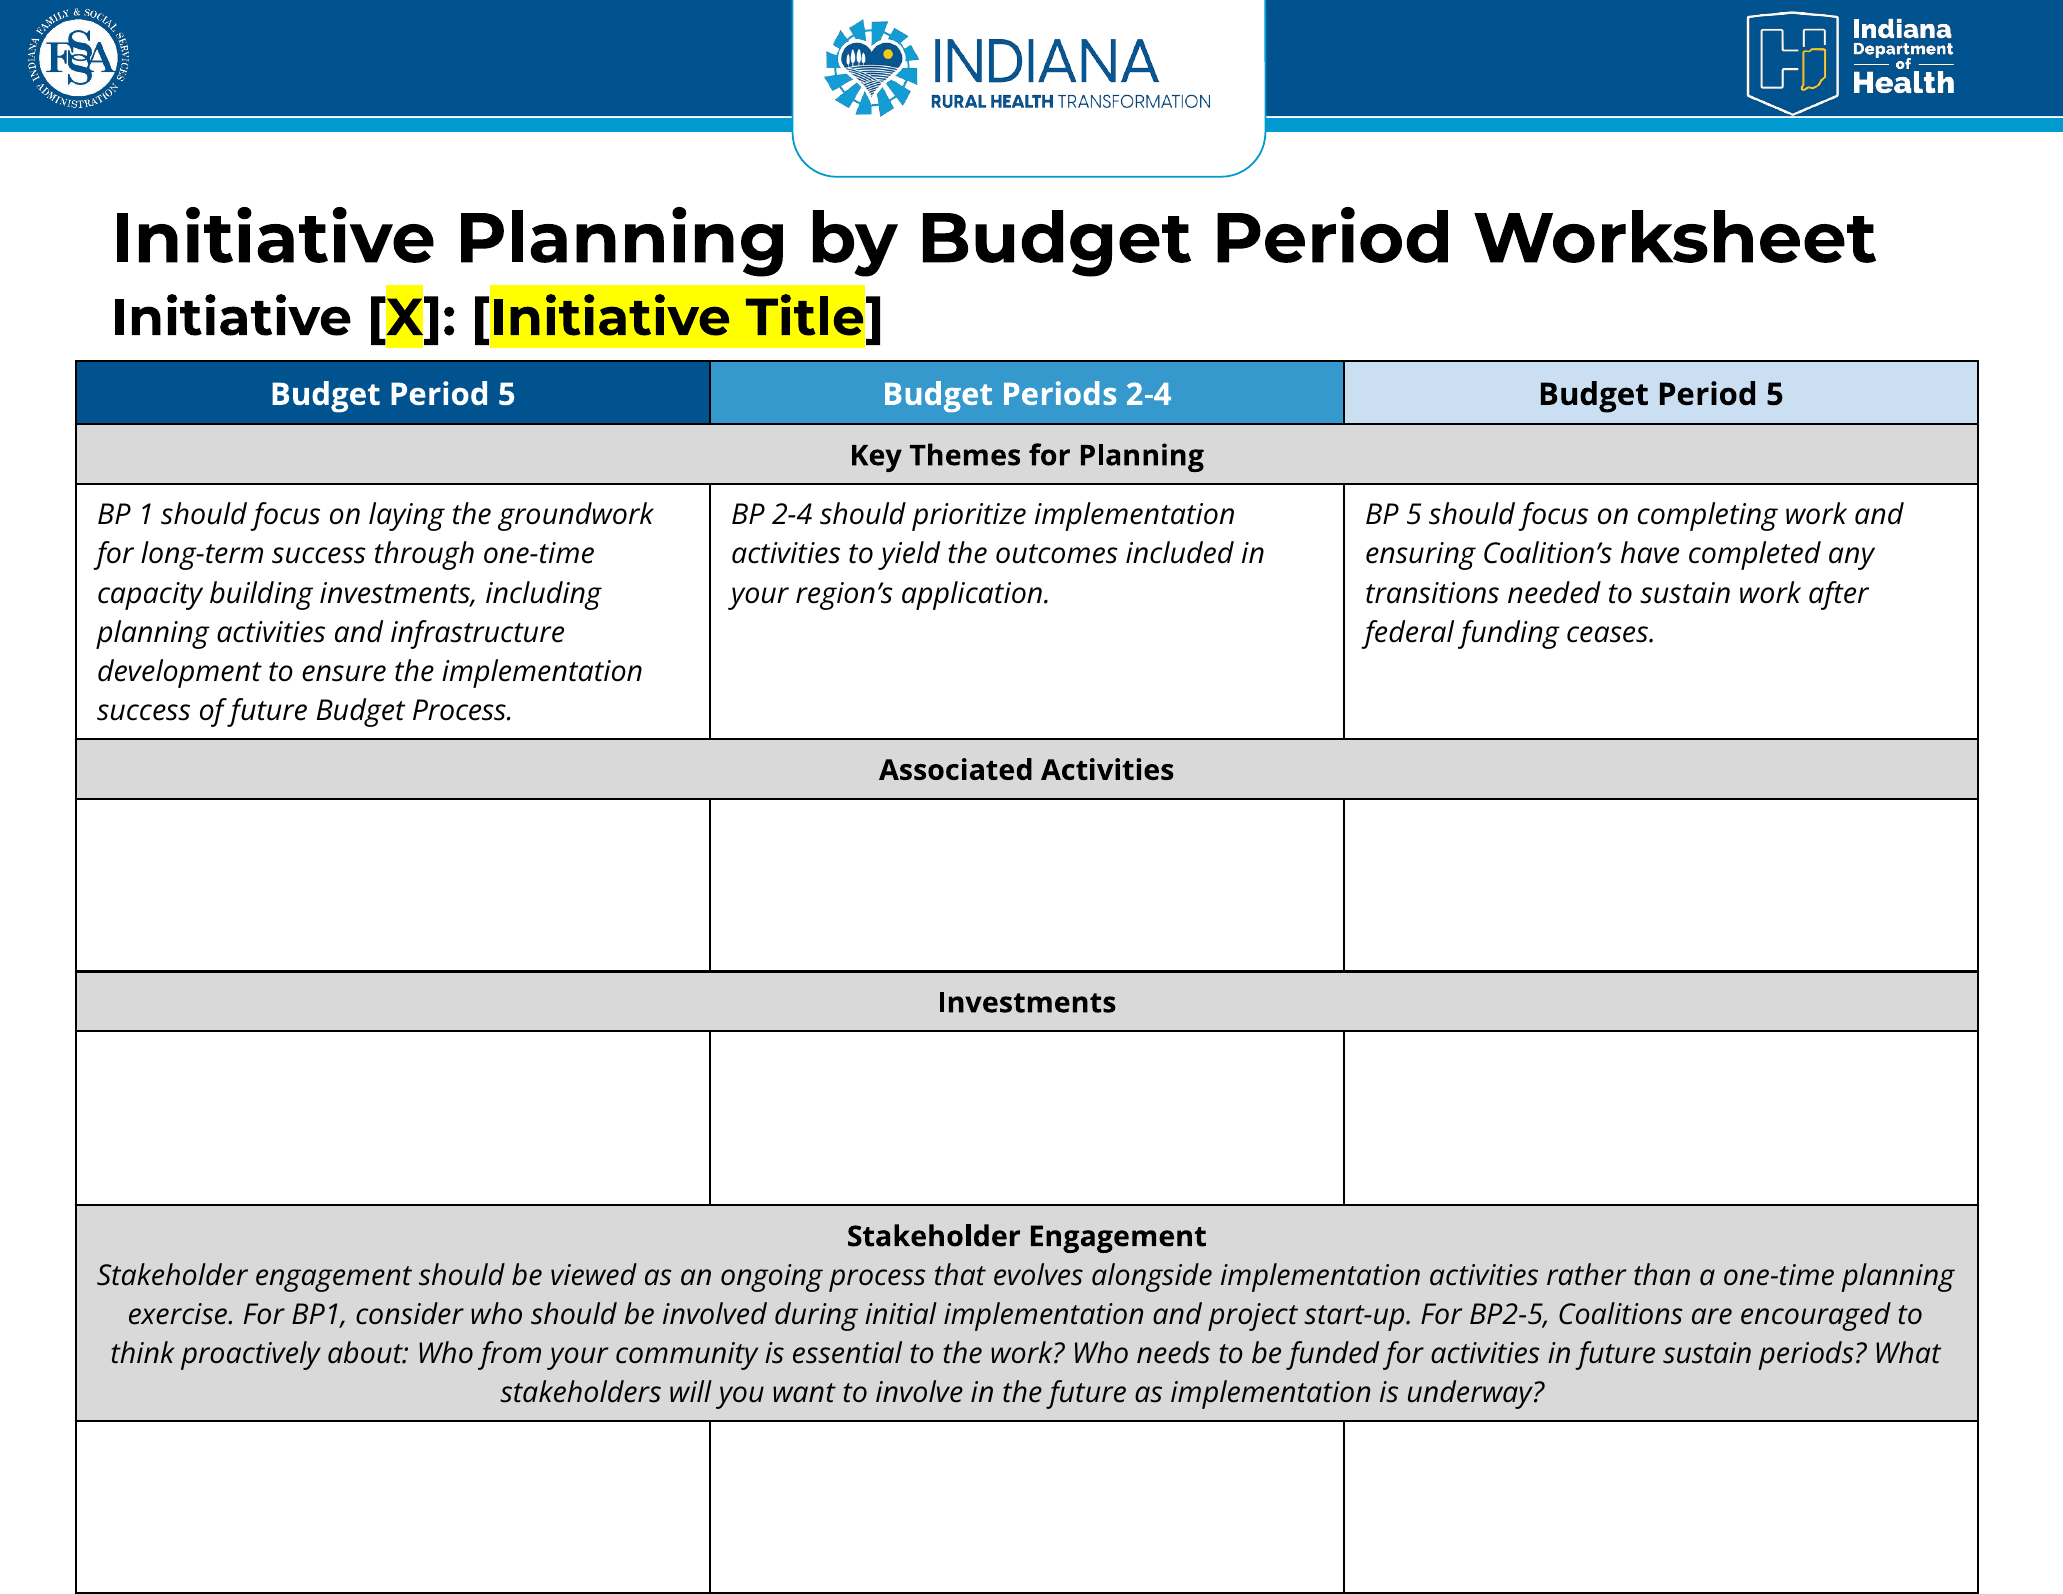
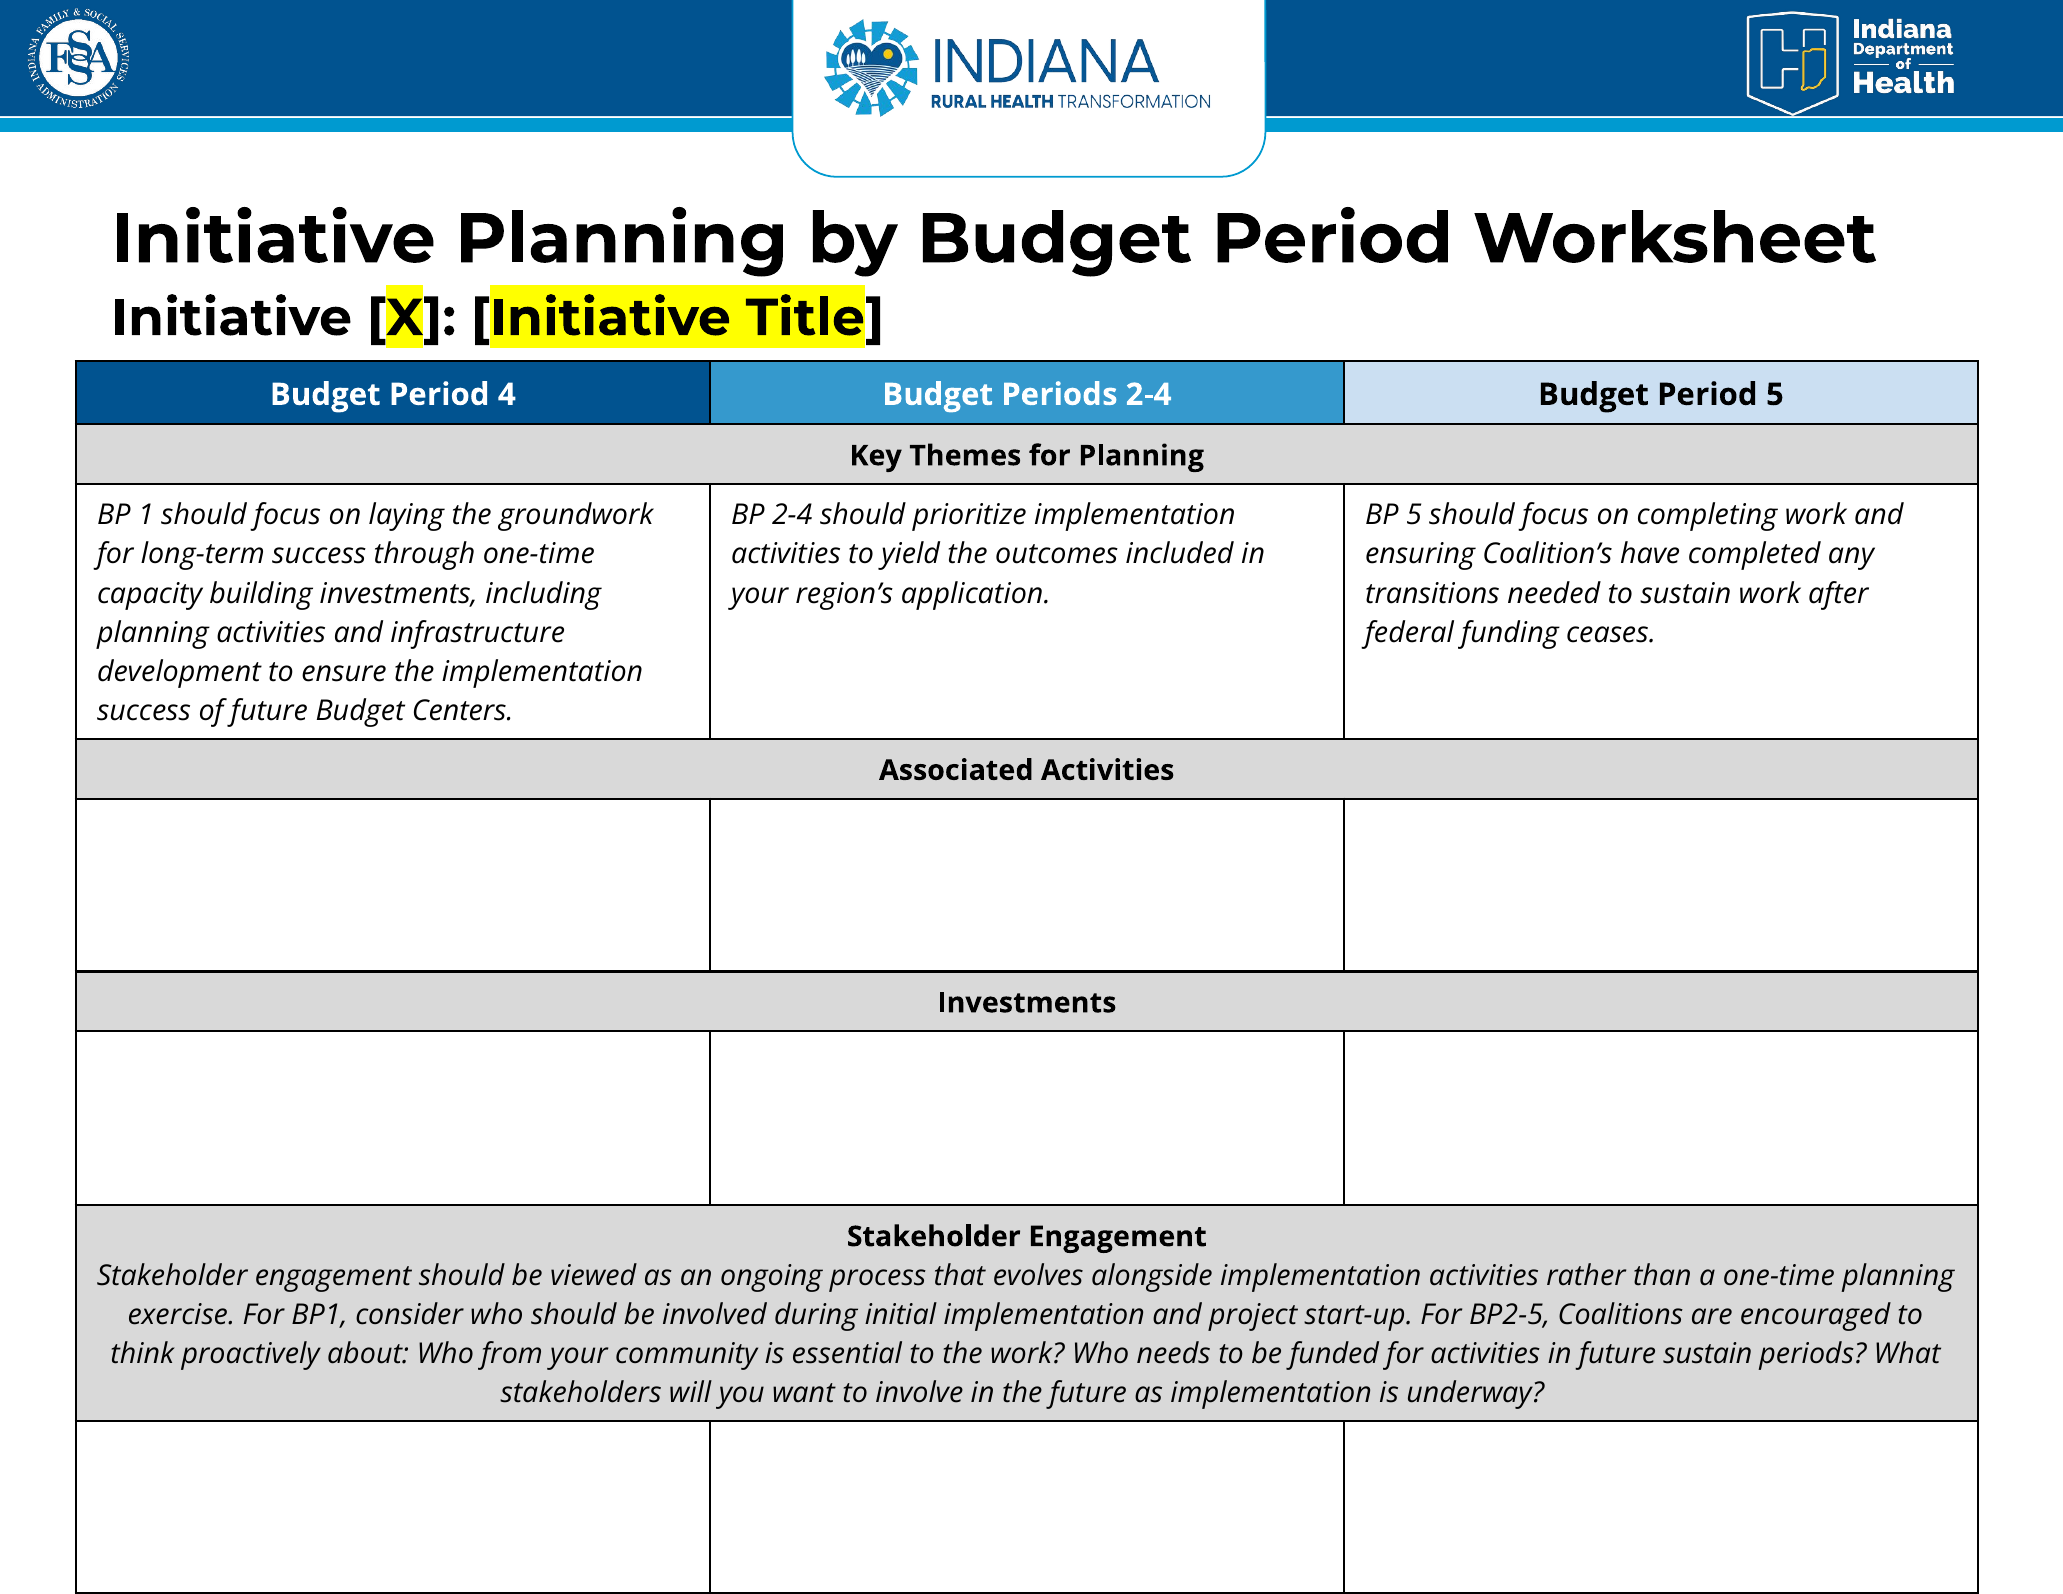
5 at (507, 395): 5 -> 4
Budget Process: Process -> Centers
